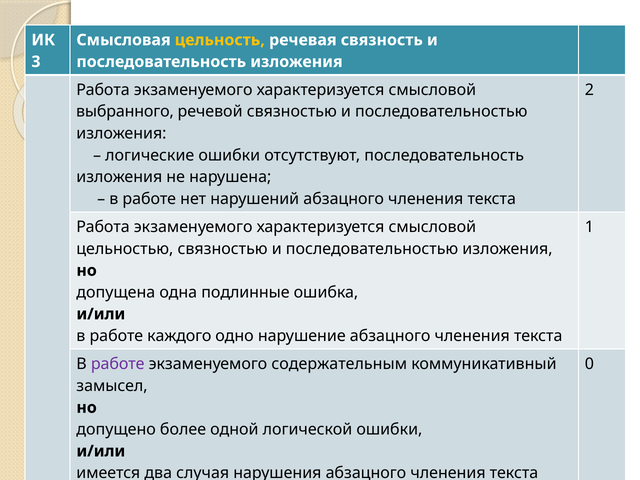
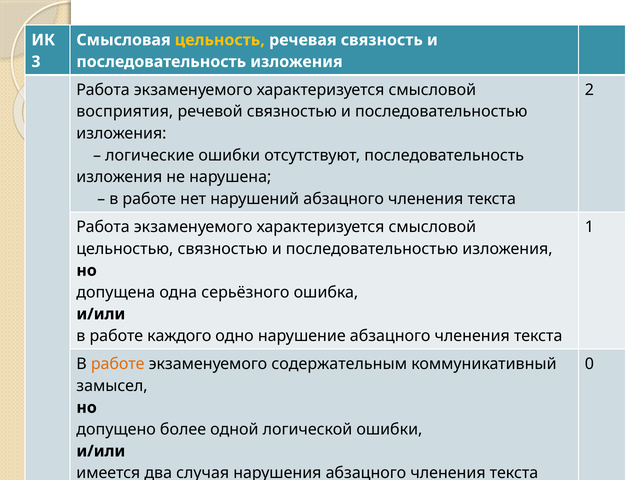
выбранного: выбранного -> восприятия
подлинные: подлинные -> серьёзного
работе at (118, 364) colour: purple -> orange
